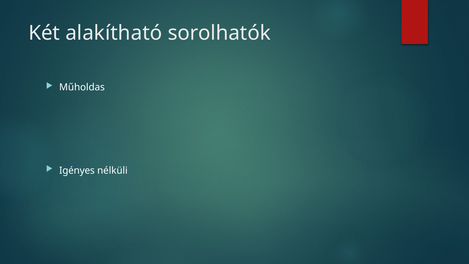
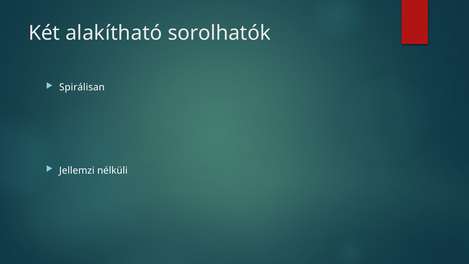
Műholdas: Műholdas -> Spirálisan
Igényes: Igényes -> Jellemzi
